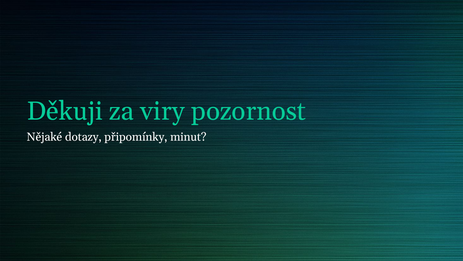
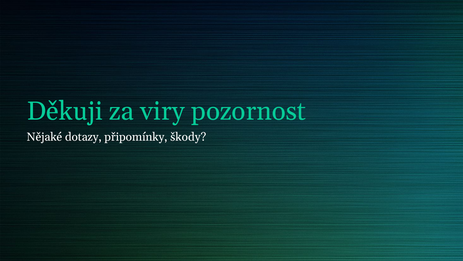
minut: minut -> škody
